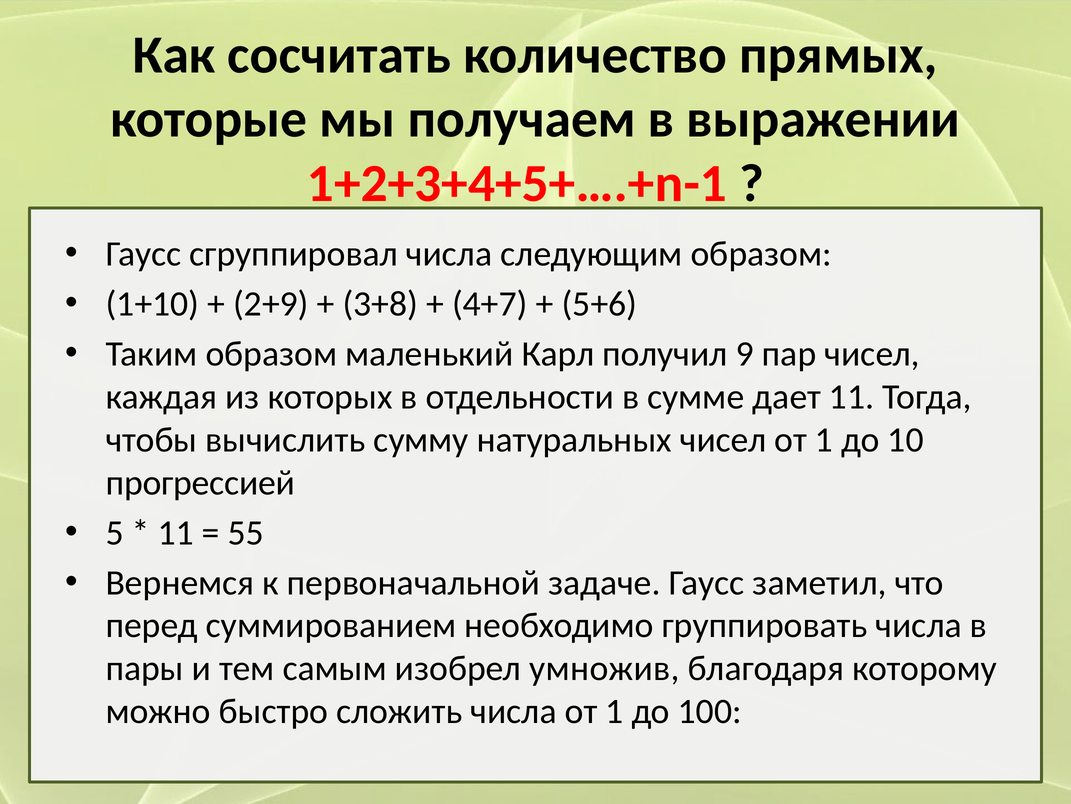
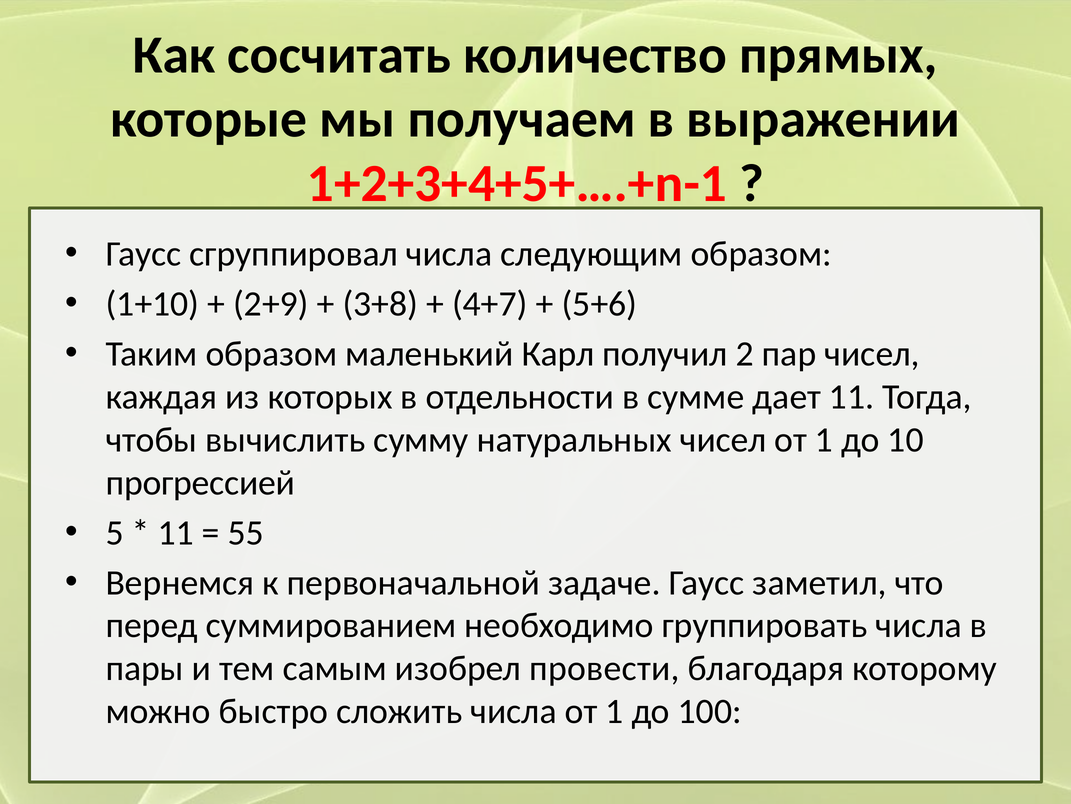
9: 9 -> 2
умножив: умножив -> провести
